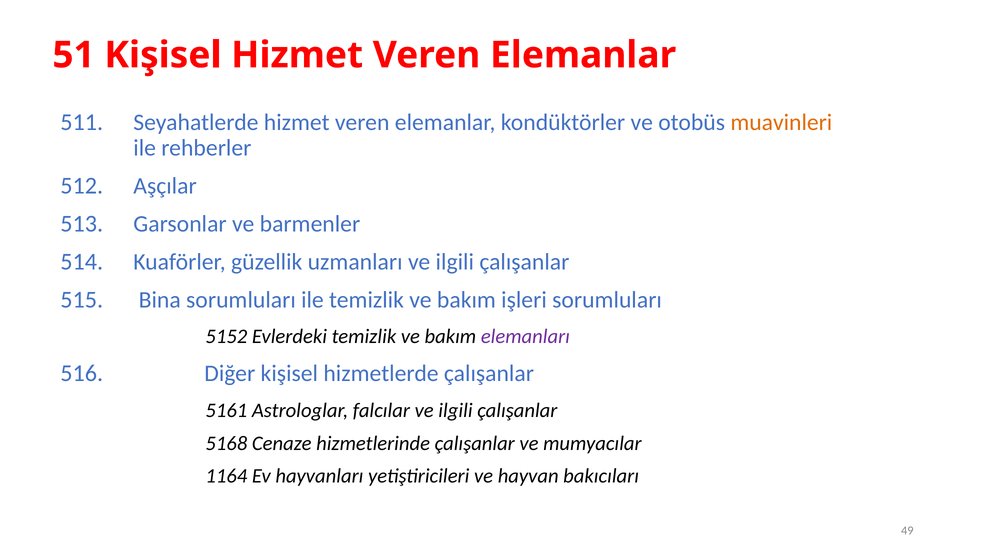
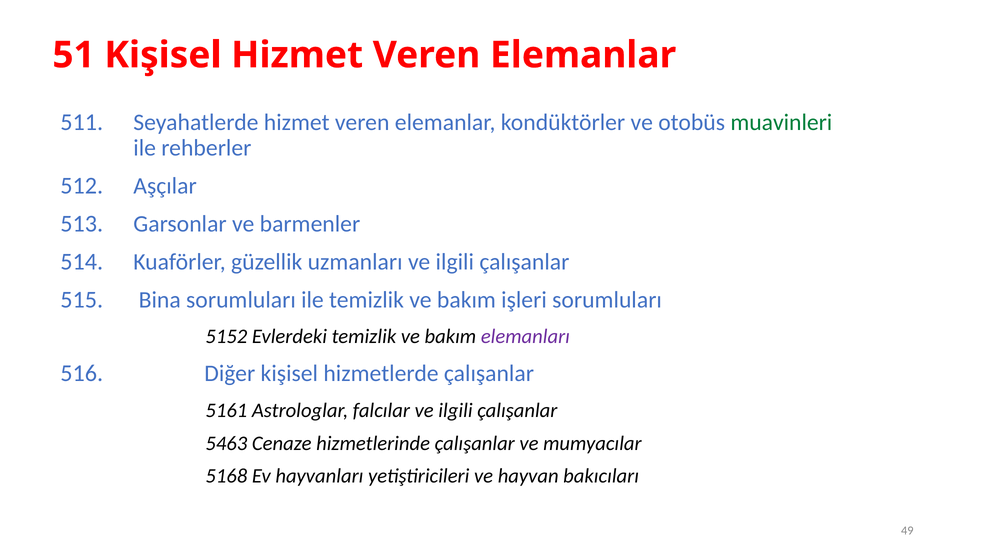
muavinleri colour: orange -> green
5168: 5168 -> 5463
1164: 1164 -> 5168
